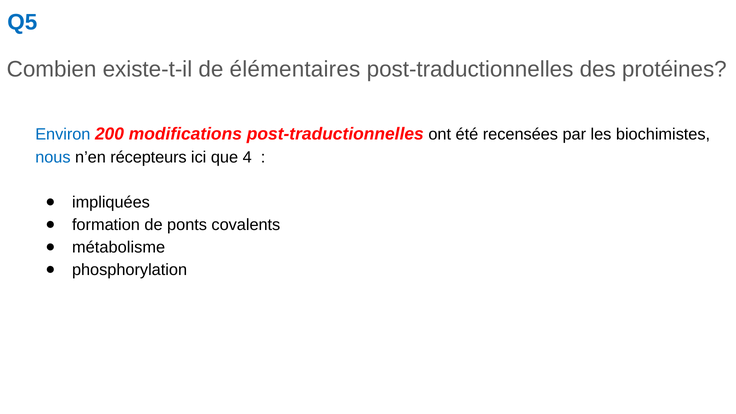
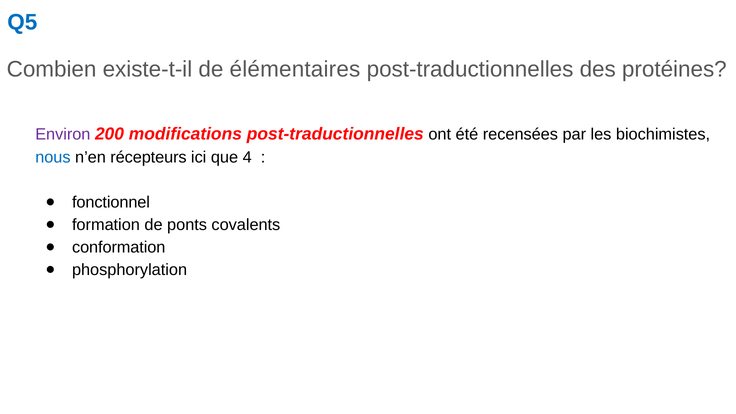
Environ colour: blue -> purple
impliquées: impliquées -> fonctionnel
métabolisme: métabolisme -> conformation
